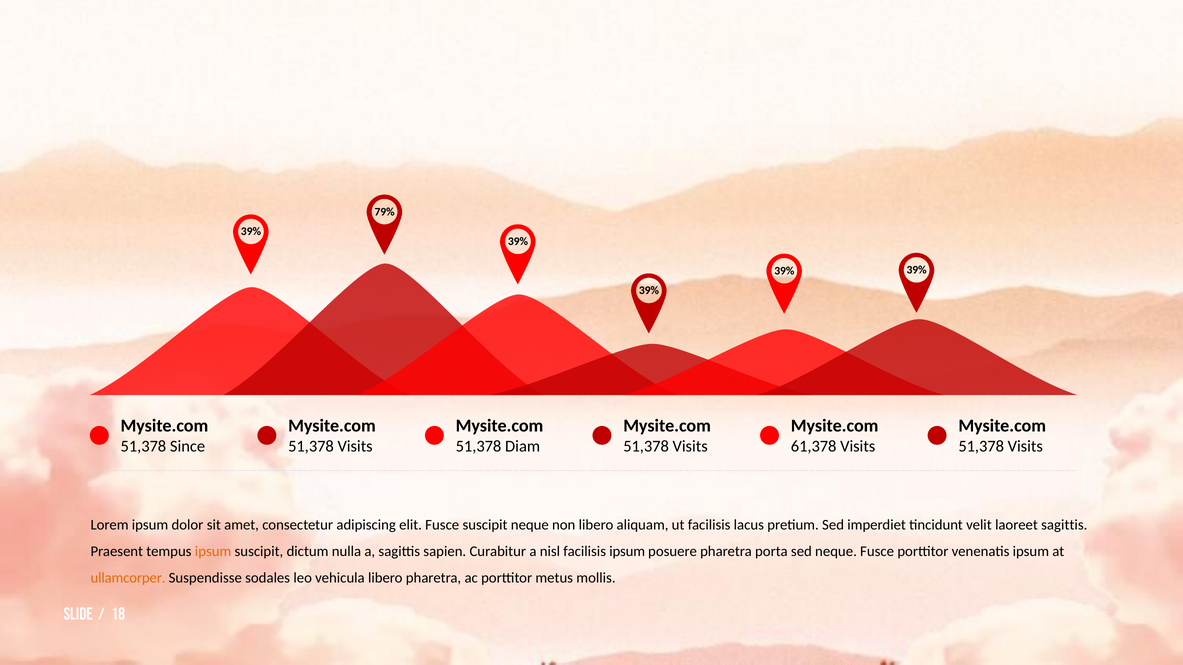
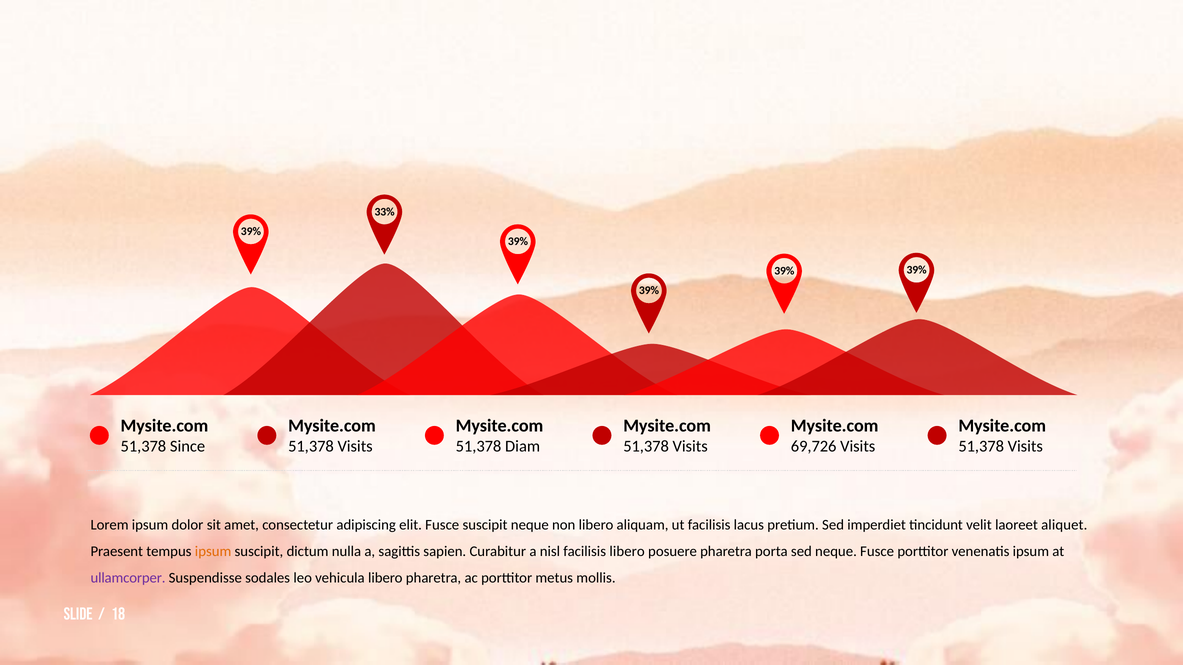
79%: 79% -> 33%
61,378: 61,378 -> 69,726
laoreet sagittis: sagittis -> aliquet
facilisis ipsum: ipsum -> libero
ullamcorper colour: orange -> purple
